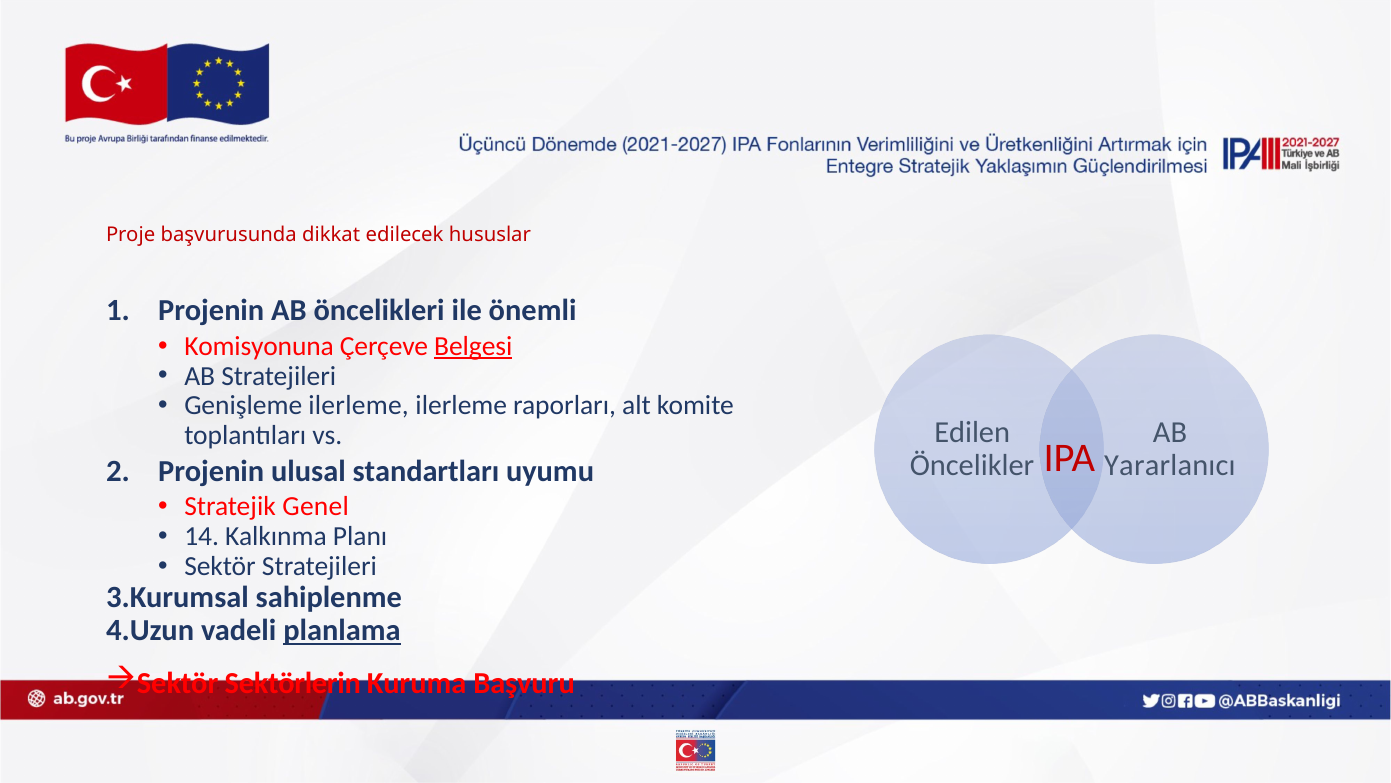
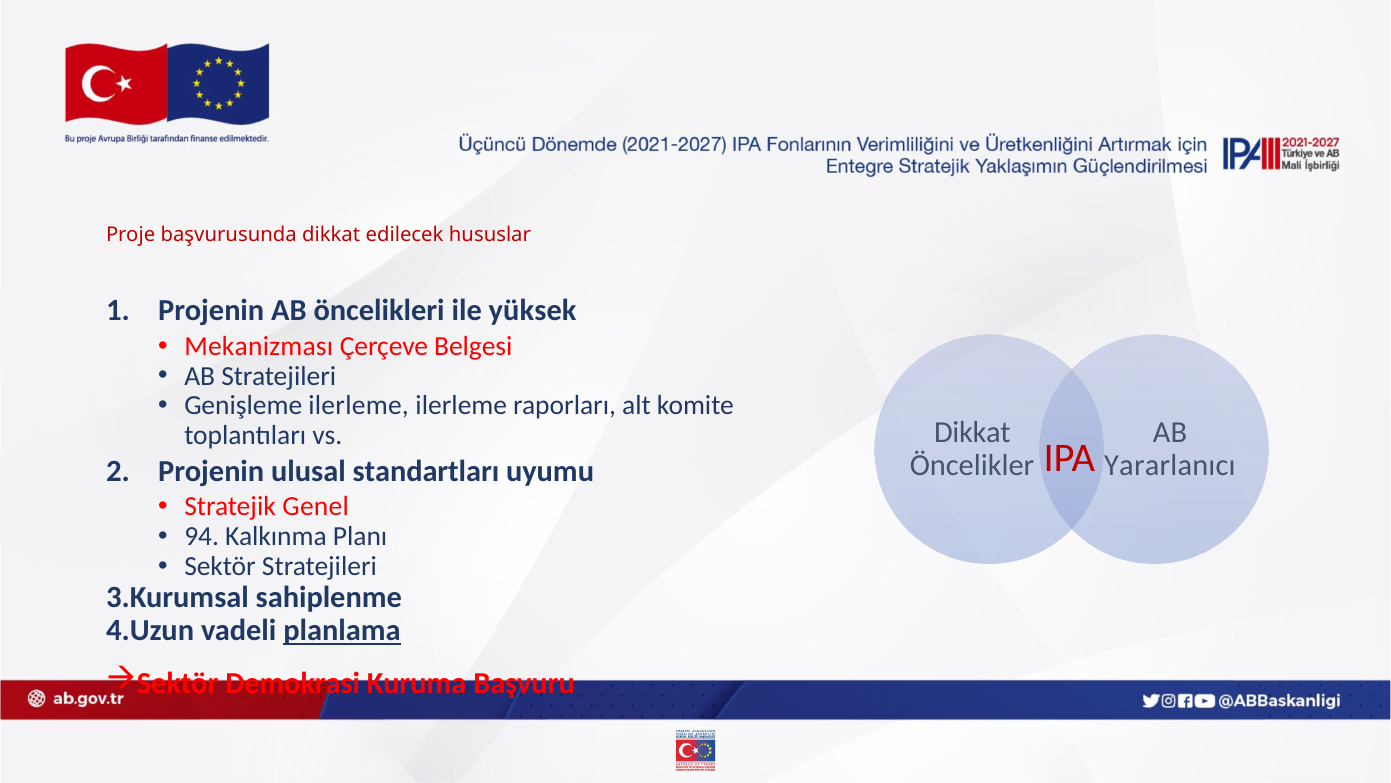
önemli: önemli -> yüksek
Komisyonuna: Komisyonuna -> Mekanizması
Belgesi underline: present -> none
Edilen at (972, 432): Edilen -> Dikkat
14: 14 -> 94
Sektörlerin: Sektörlerin -> Demokrasi
